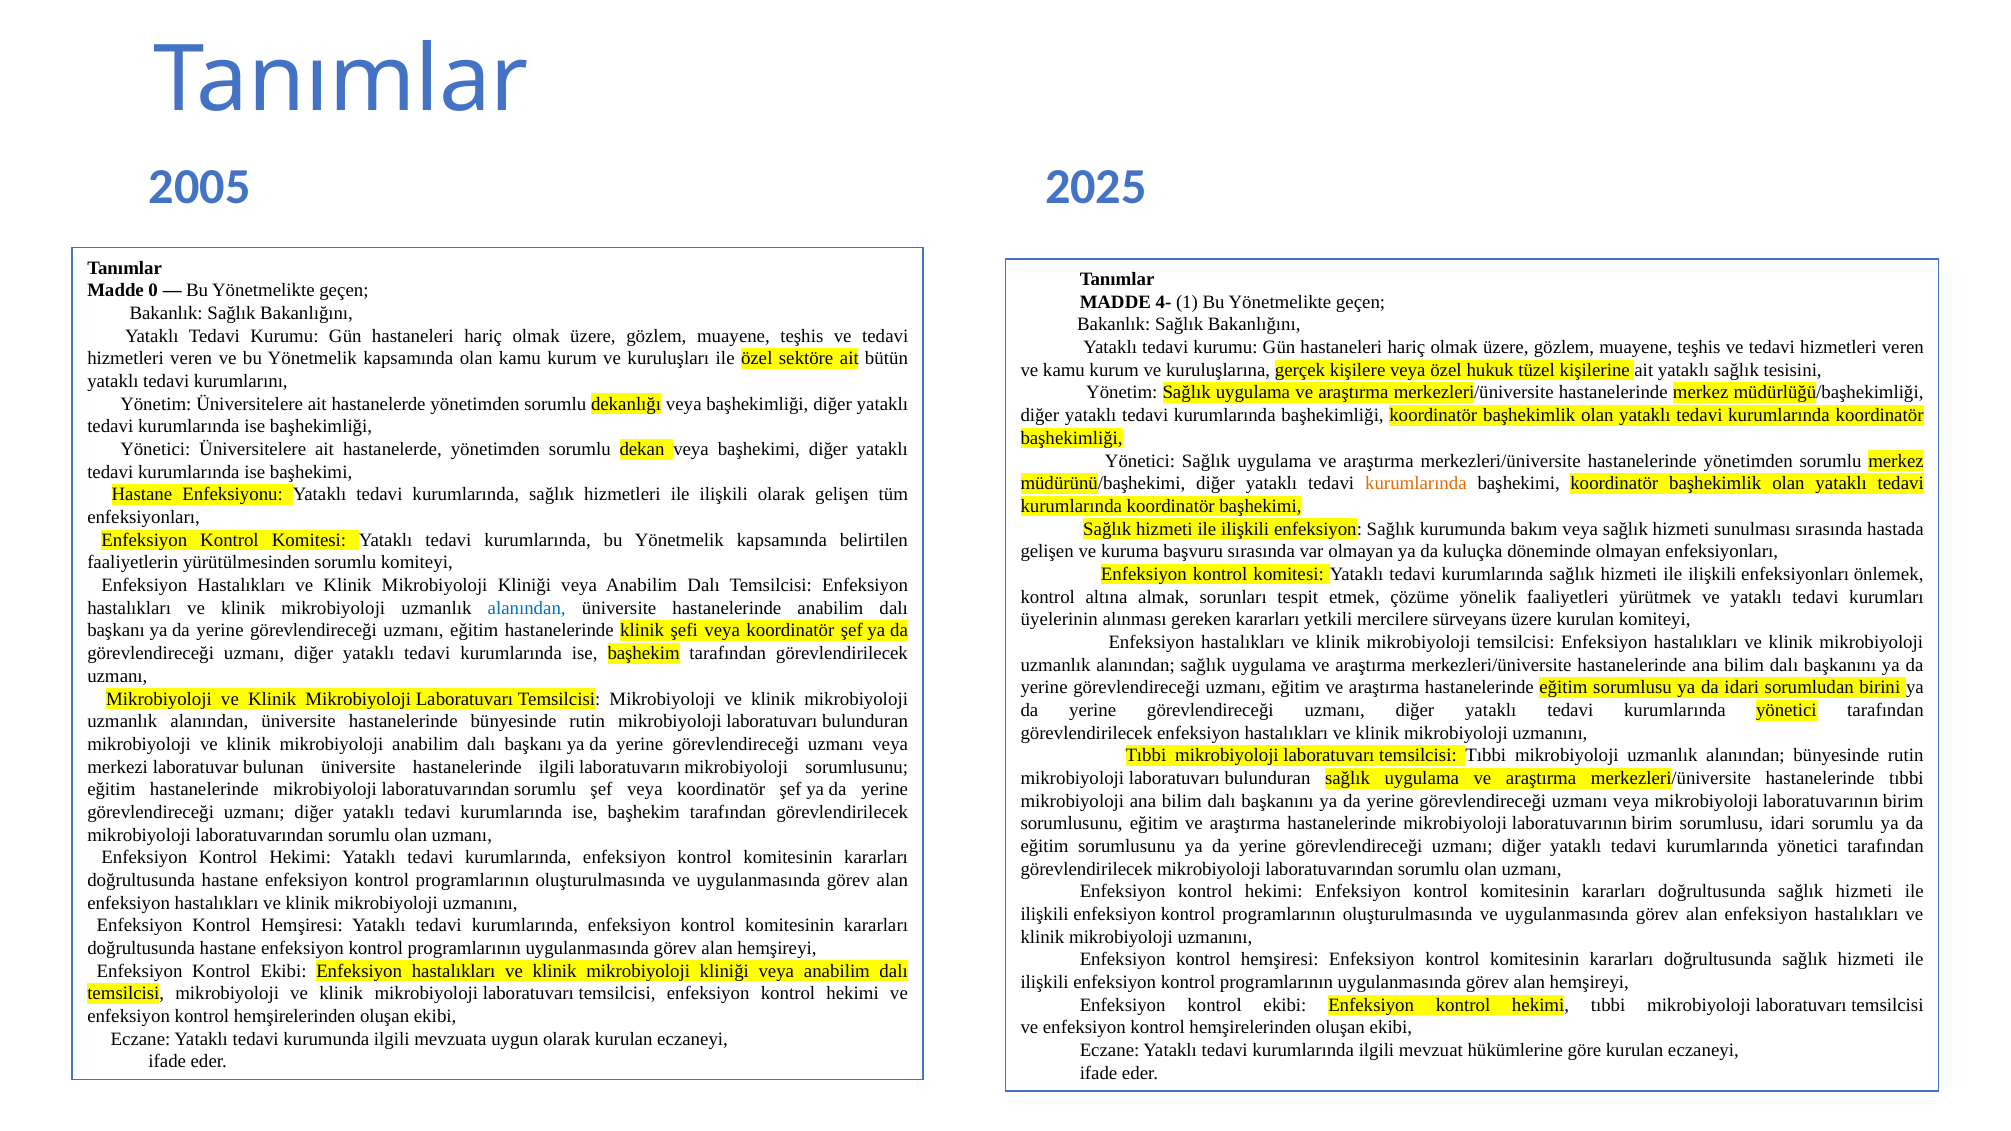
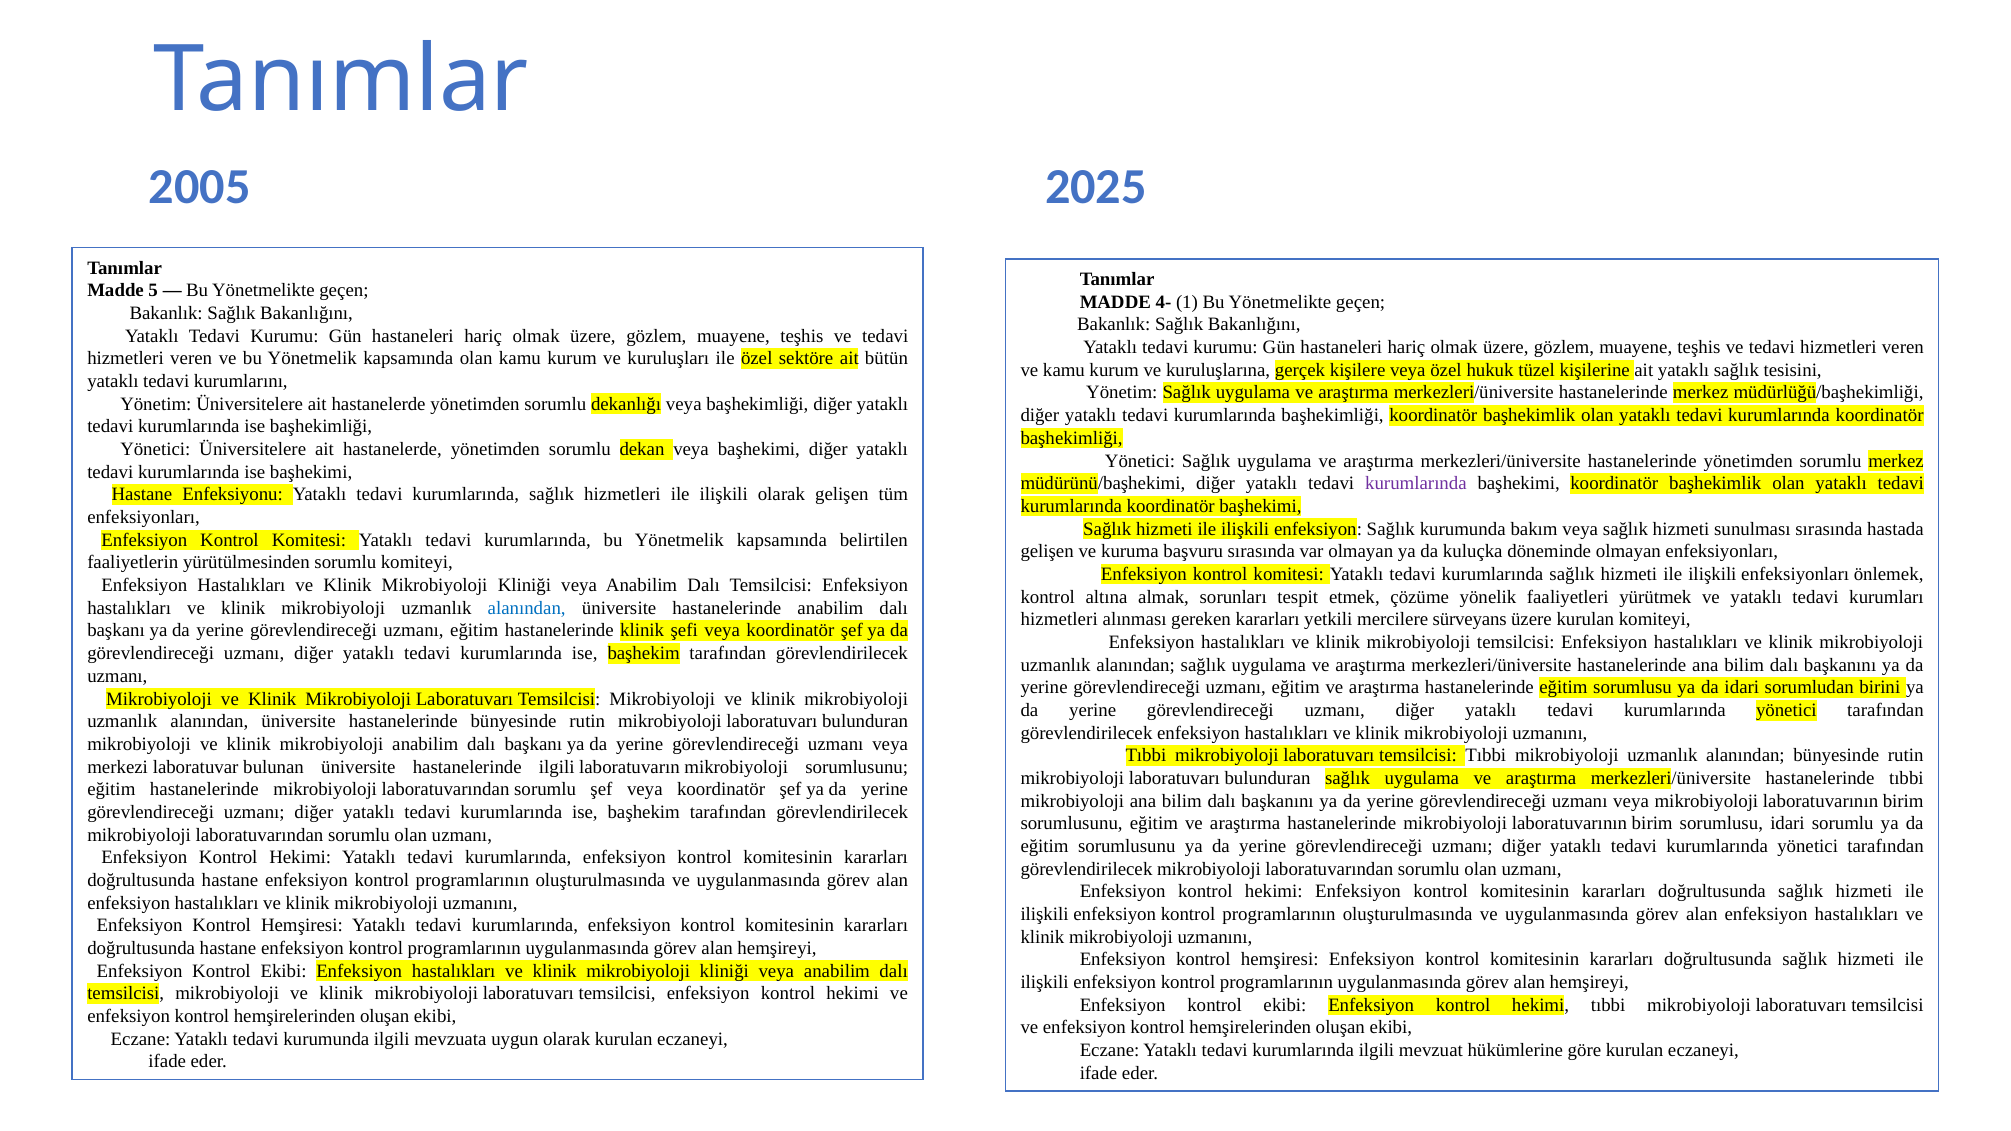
0: 0 -> 5
kurumlarında at (1416, 484) colour: orange -> purple
üyelerinin at (1059, 620): üyelerinin -> hizmetleri
